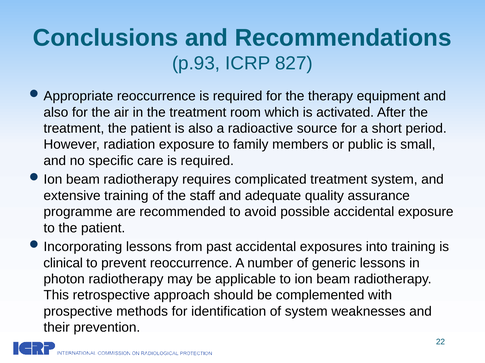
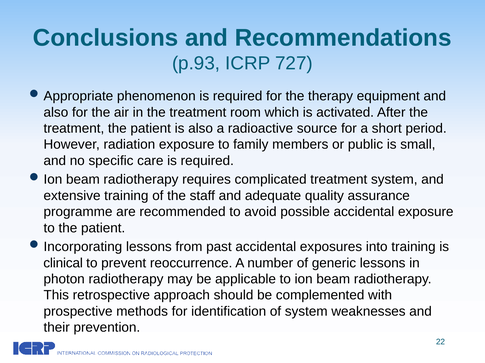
827: 827 -> 727
reoccurrence at (156, 96): reoccurrence -> phenomenon
